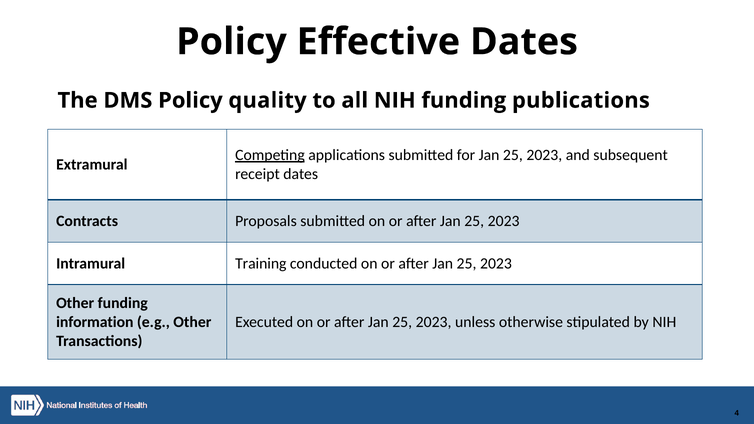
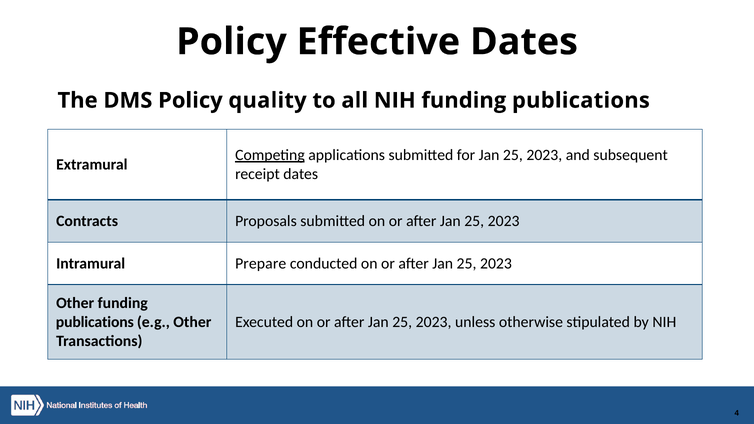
Training: Training -> Prepare
information at (95, 322): information -> publications
